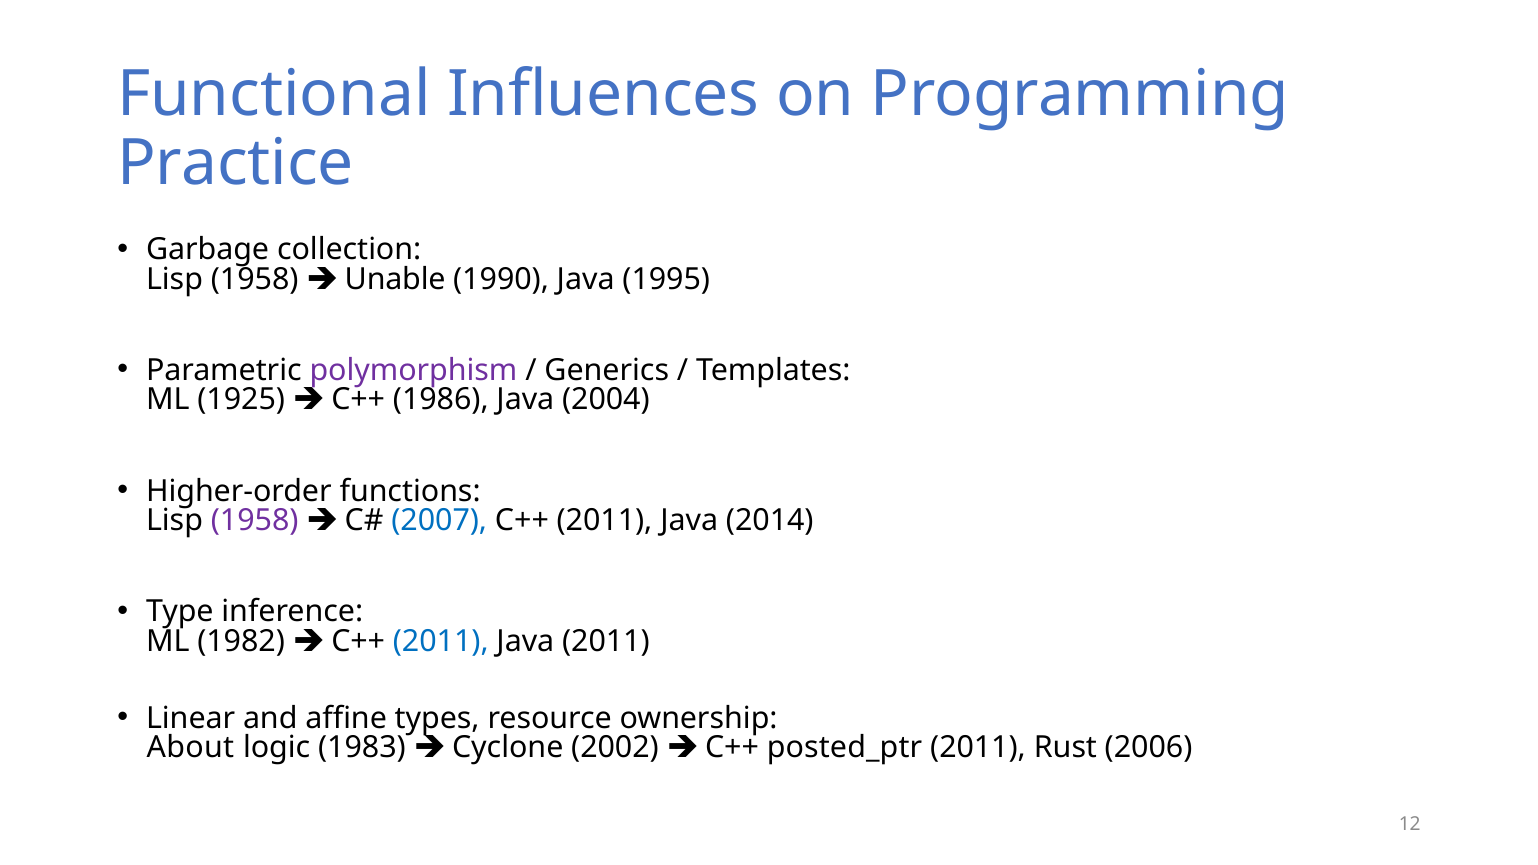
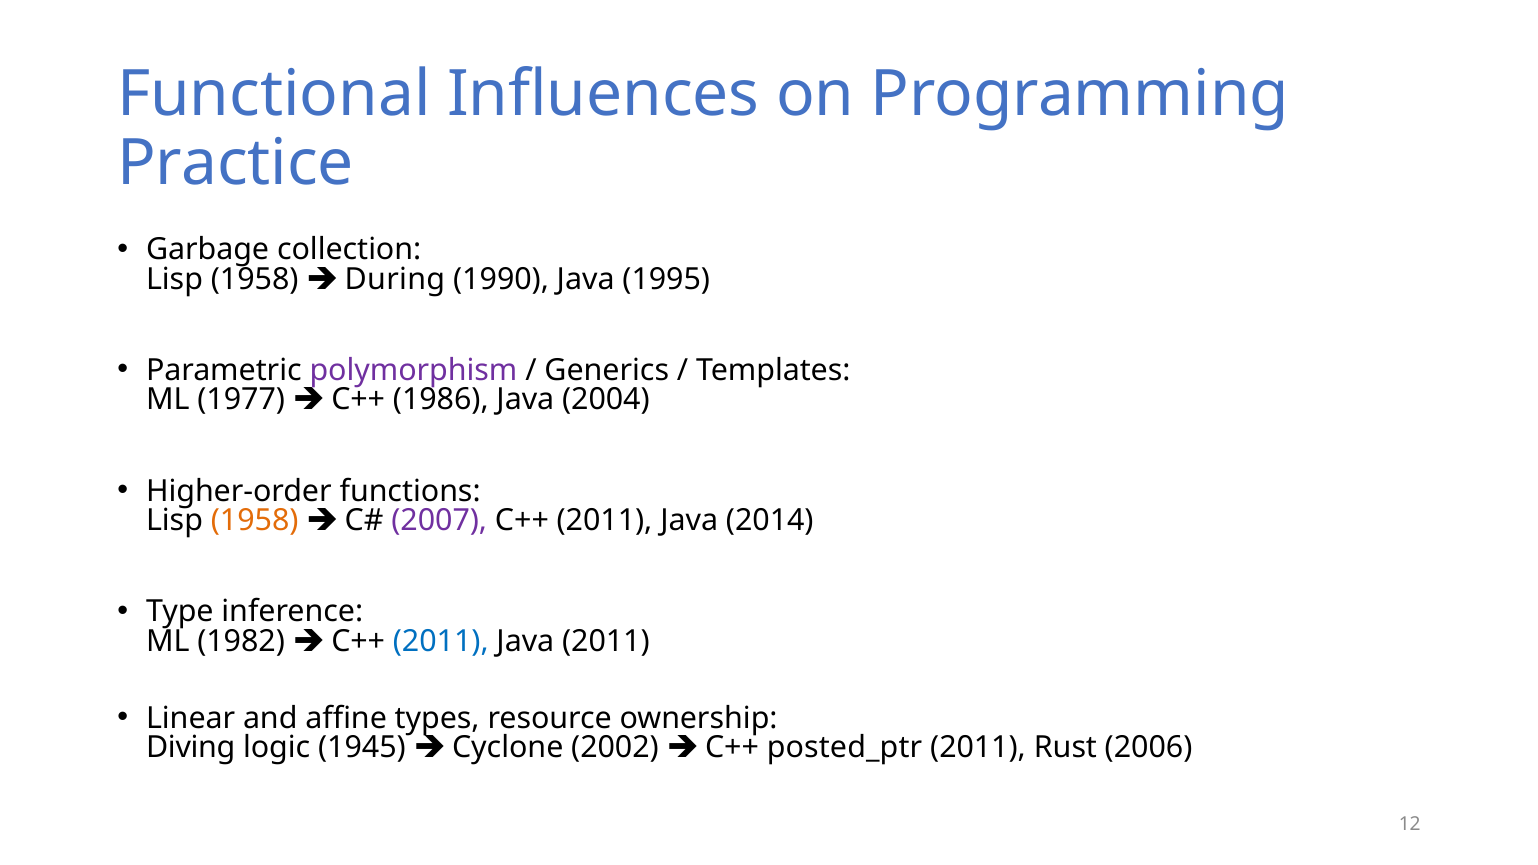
Unable: Unable -> During
1925: 1925 -> 1977
1958 at (255, 521) colour: purple -> orange
2007 colour: blue -> purple
About: About -> Diving
1983: 1983 -> 1945
